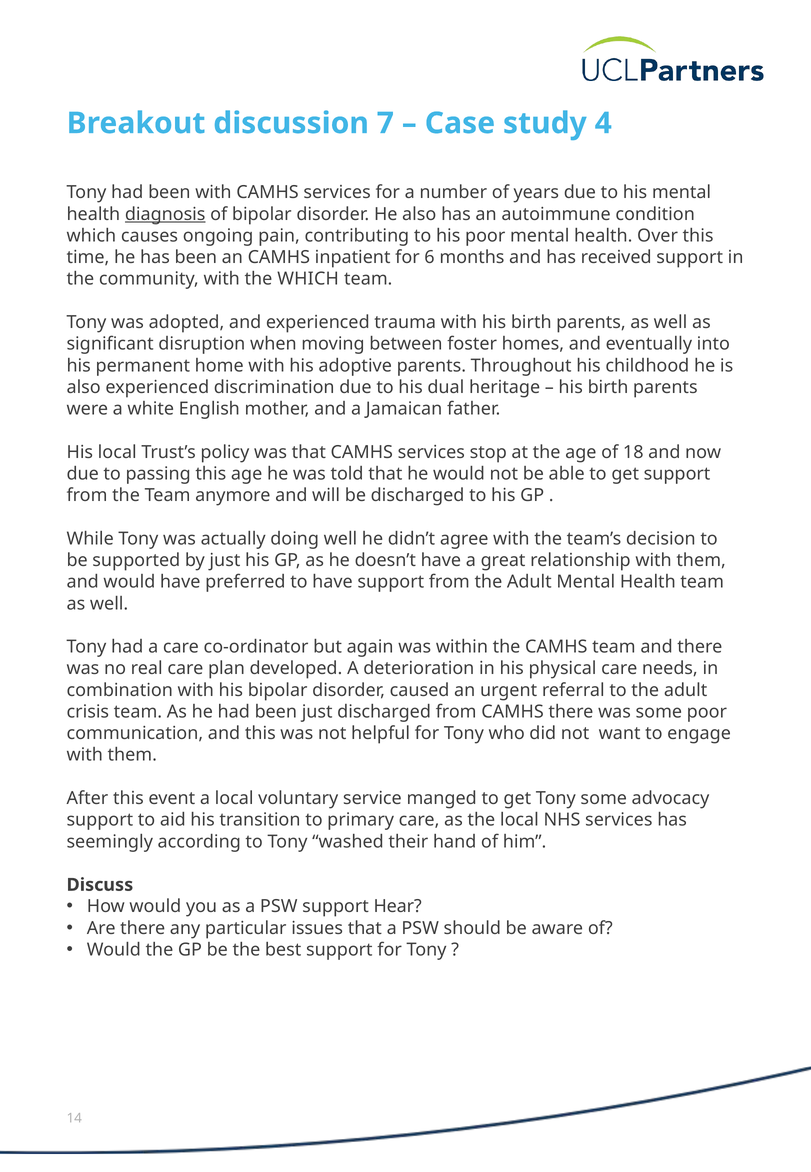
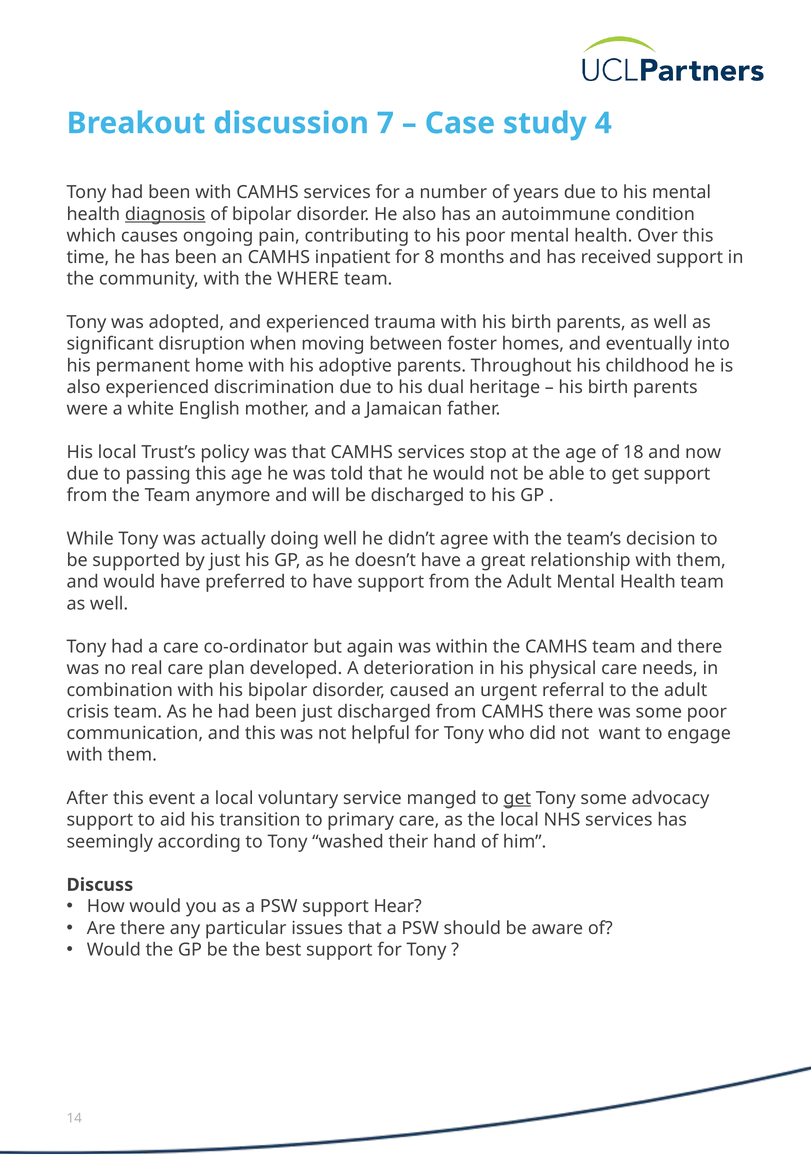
6: 6 -> 8
the WHICH: WHICH -> WHERE
get at (517, 798) underline: none -> present
